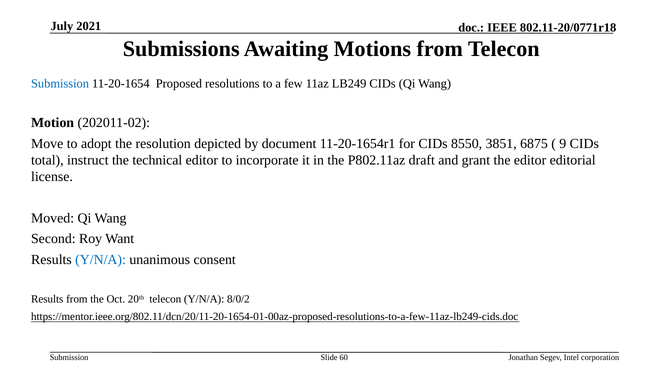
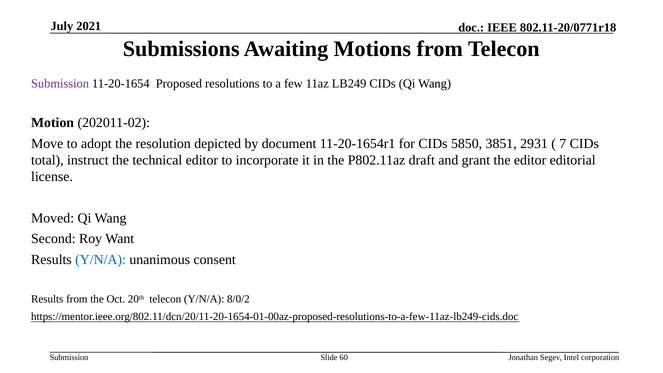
Submission at (60, 84) colour: blue -> purple
8550: 8550 -> 5850
6875: 6875 -> 2931
9: 9 -> 7
